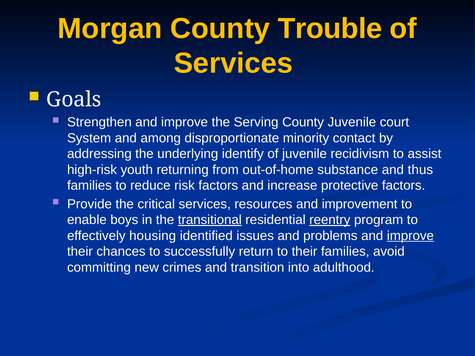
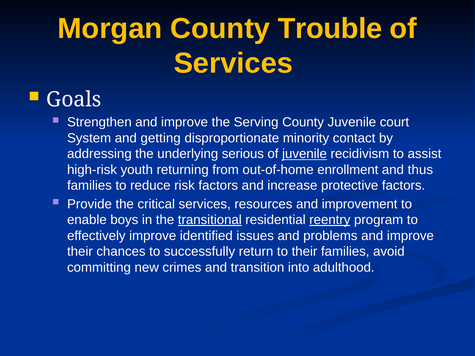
among: among -> getting
identify: identify -> serious
juvenile at (305, 154) underline: none -> present
substance: substance -> enrollment
effectively housing: housing -> improve
improve at (410, 236) underline: present -> none
